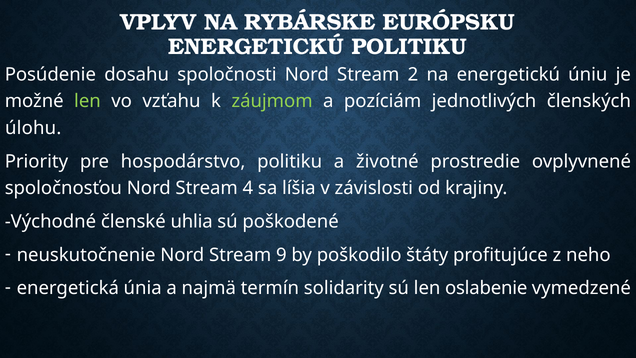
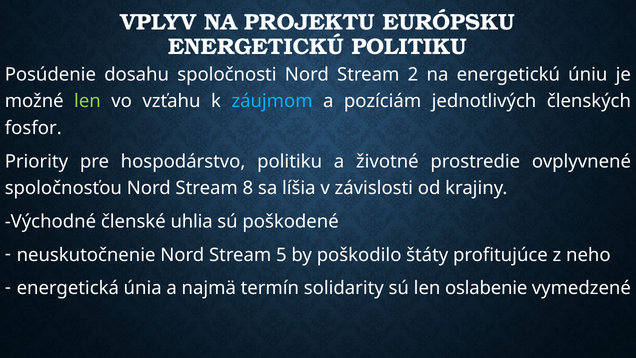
RYBÁRSKE: RYBÁRSKE -> PROJEKTU
záujmom colour: light green -> light blue
úlohu: úlohu -> fosfor
4: 4 -> 8
9: 9 -> 5
